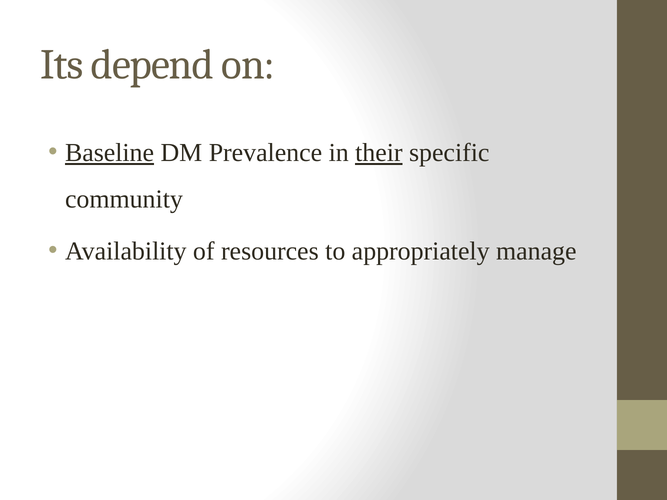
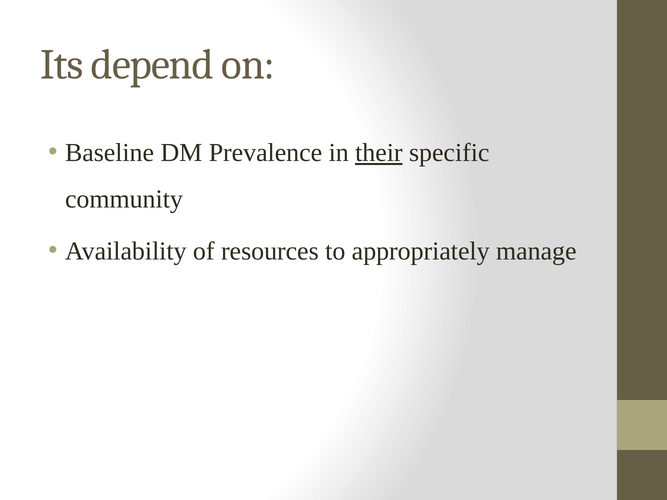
Baseline underline: present -> none
